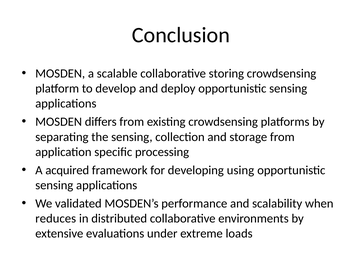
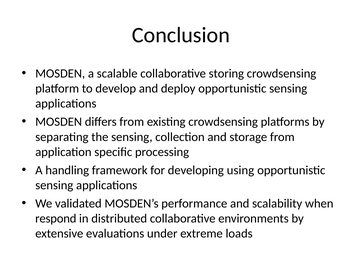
acquired: acquired -> handling
reduces: reduces -> respond
